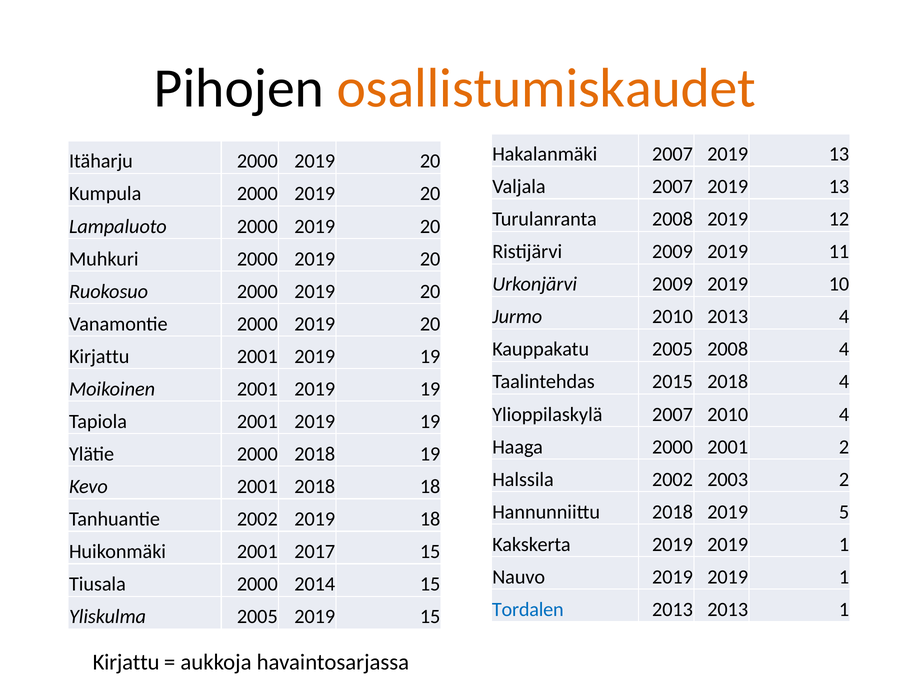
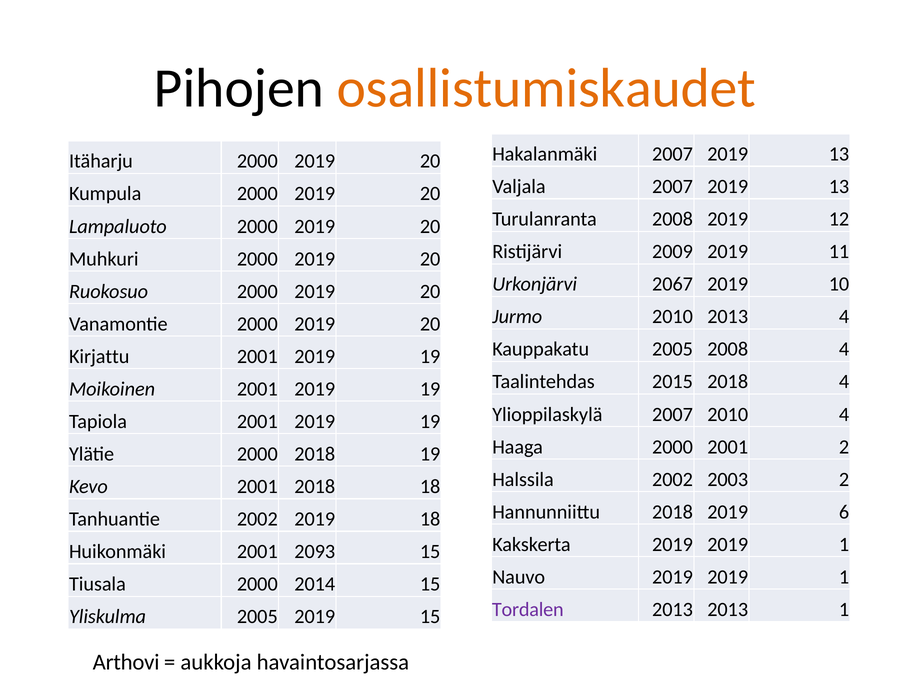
Urkonjärvi 2009: 2009 -> 2067
5: 5 -> 6
2017: 2017 -> 2093
Tordalen colour: blue -> purple
Kirjattu at (126, 661): Kirjattu -> Arthovi
